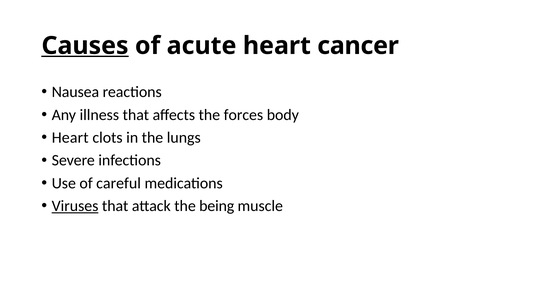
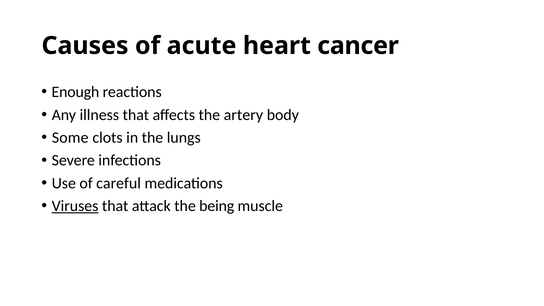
Causes underline: present -> none
Nausea: Nausea -> Enough
forces: forces -> artery
Heart at (70, 138): Heart -> Some
